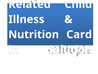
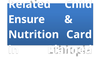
Illness: Illness -> Ensure
Solution: Solution -> Planned
